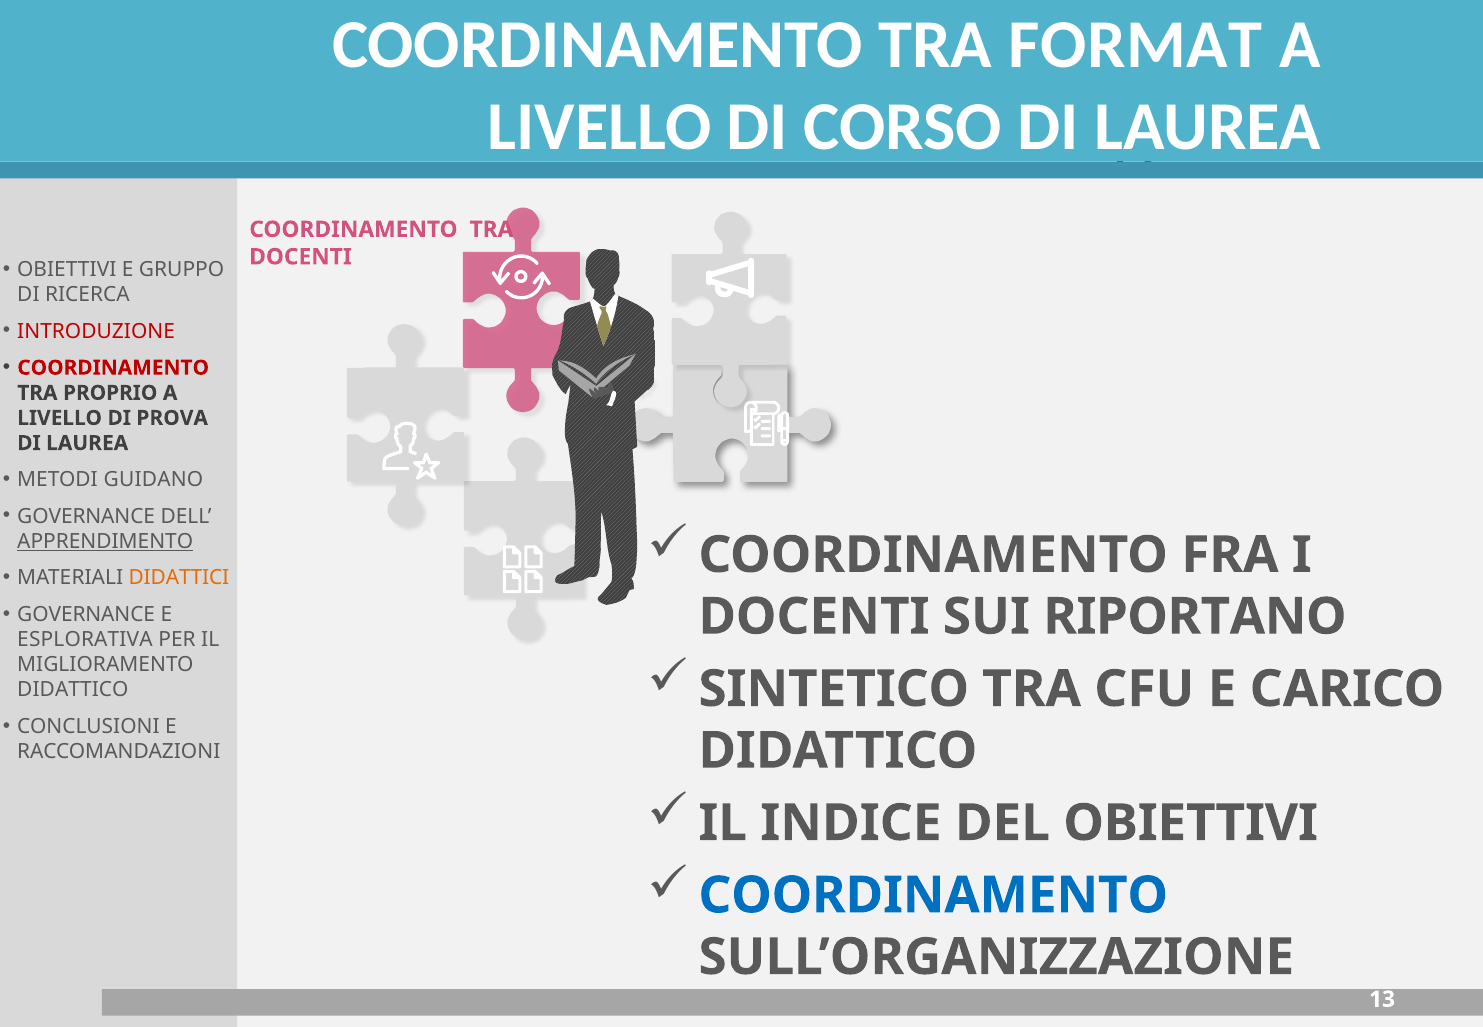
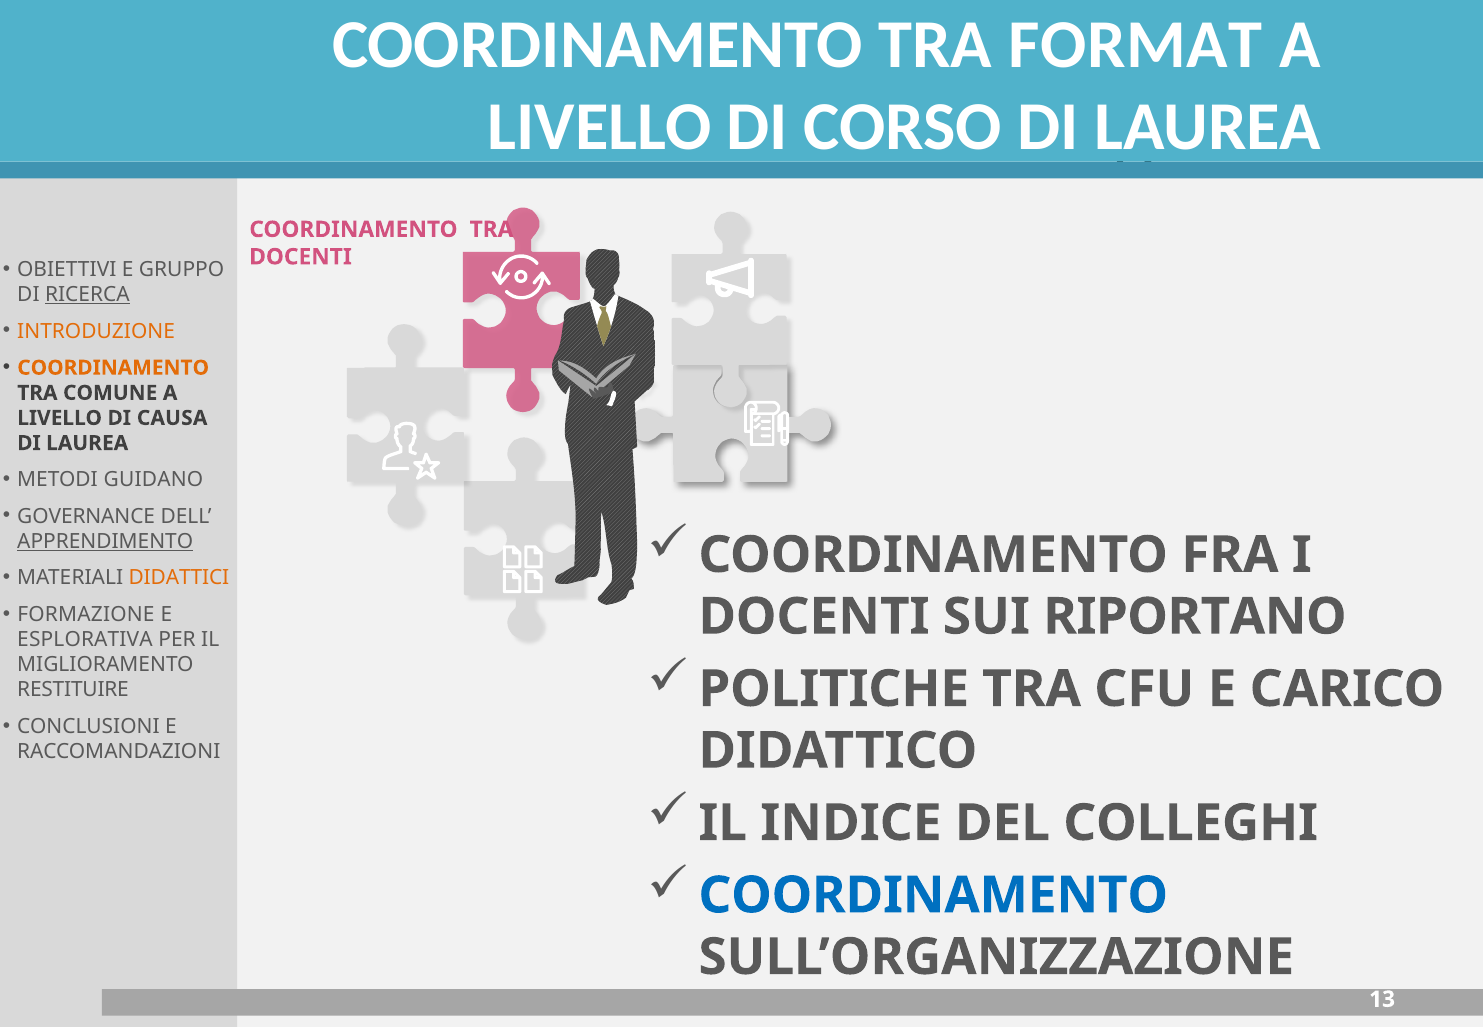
RICERCA at (87, 295) underline: none -> present
INTRODUZIONE colour: red -> orange
COORDINAMENTO at (113, 368) colour: red -> orange
PROPRIO: PROPRIO -> COMUNE
PROVA: PROVA -> CAUSA
GOVERNANCE at (86, 614): GOVERNANCE -> FORMAZIONE
SINTETICO: SINTETICO -> POLITICHE
DIDATTICO at (73, 690): DIDATTICO -> RESTITUIRE
DEL OBIETTIVI: OBIETTIVI -> COLLEGHI
